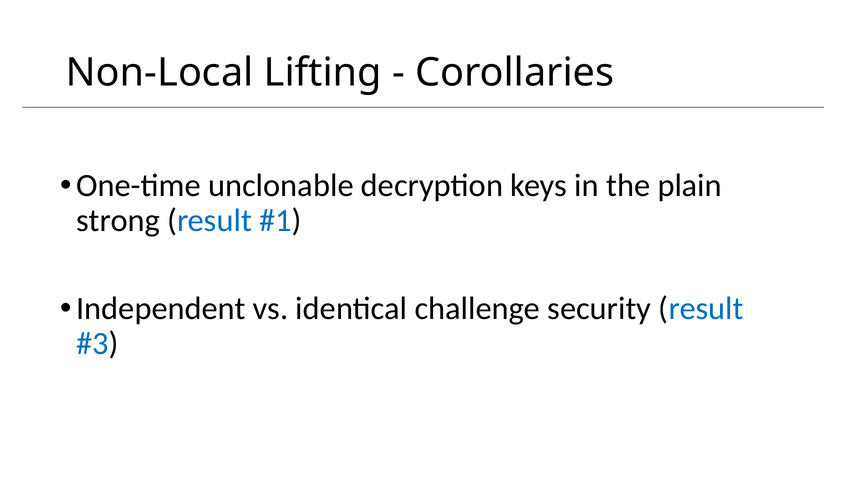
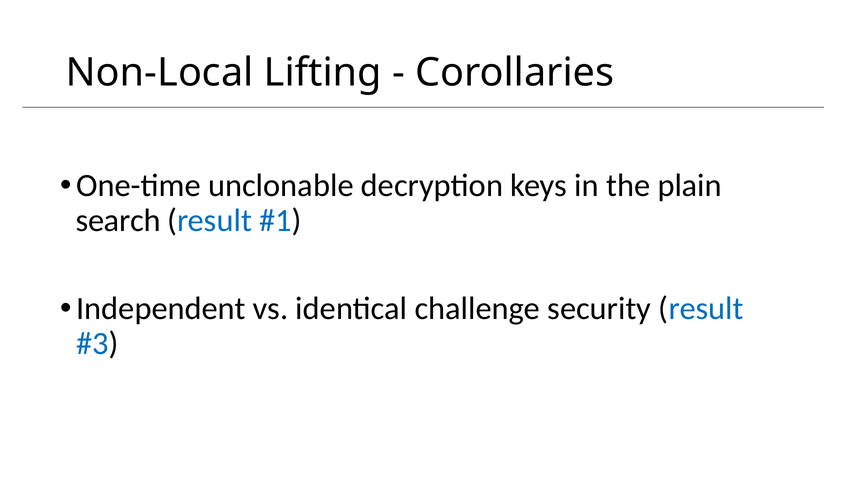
strong: strong -> search
